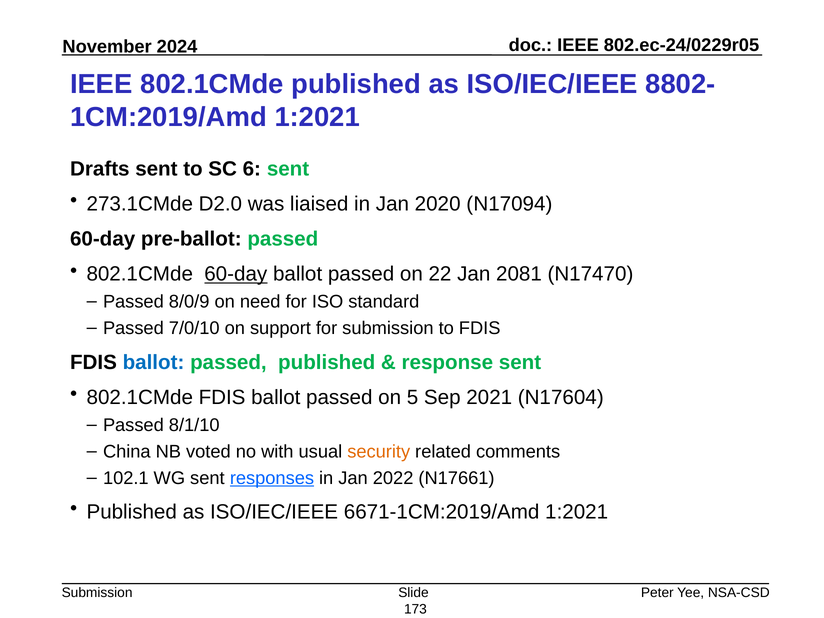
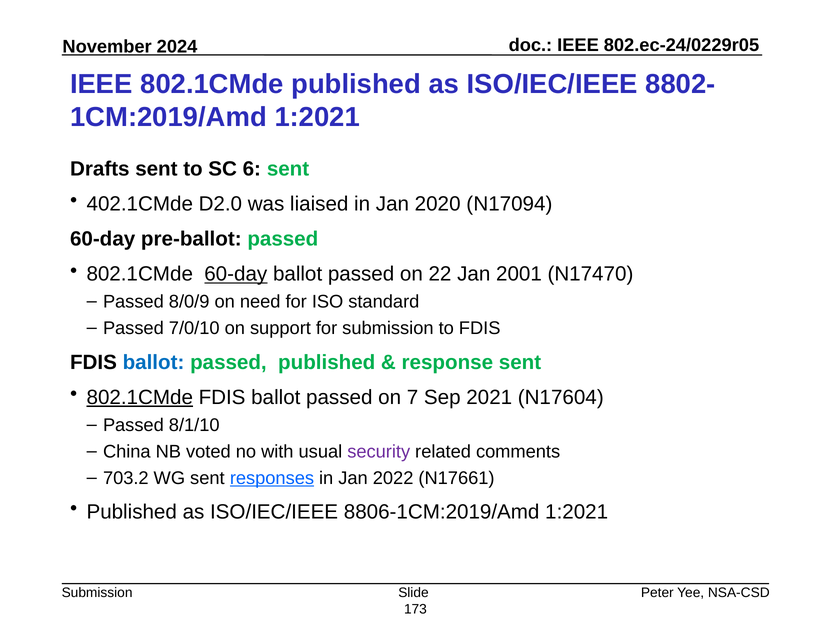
273.1CMde: 273.1CMde -> 402.1CMde
2081: 2081 -> 2001
802.1CMde at (140, 397) underline: none -> present
5: 5 -> 7
security colour: orange -> purple
102.1: 102.1 -> 703.2
6671-1CM:2019/Amd: 6671-1CM:2019/Amd -> 8806-1CM:2019/Amd
